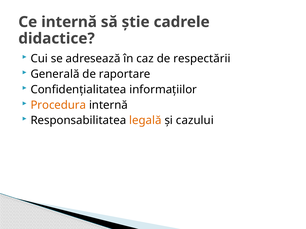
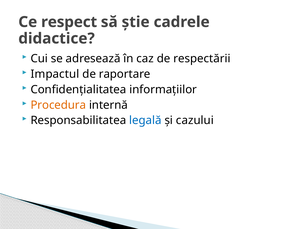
Ce internă: internă -> respect
Generală: Generală -> Impactul
legală colour: orange -> blue
